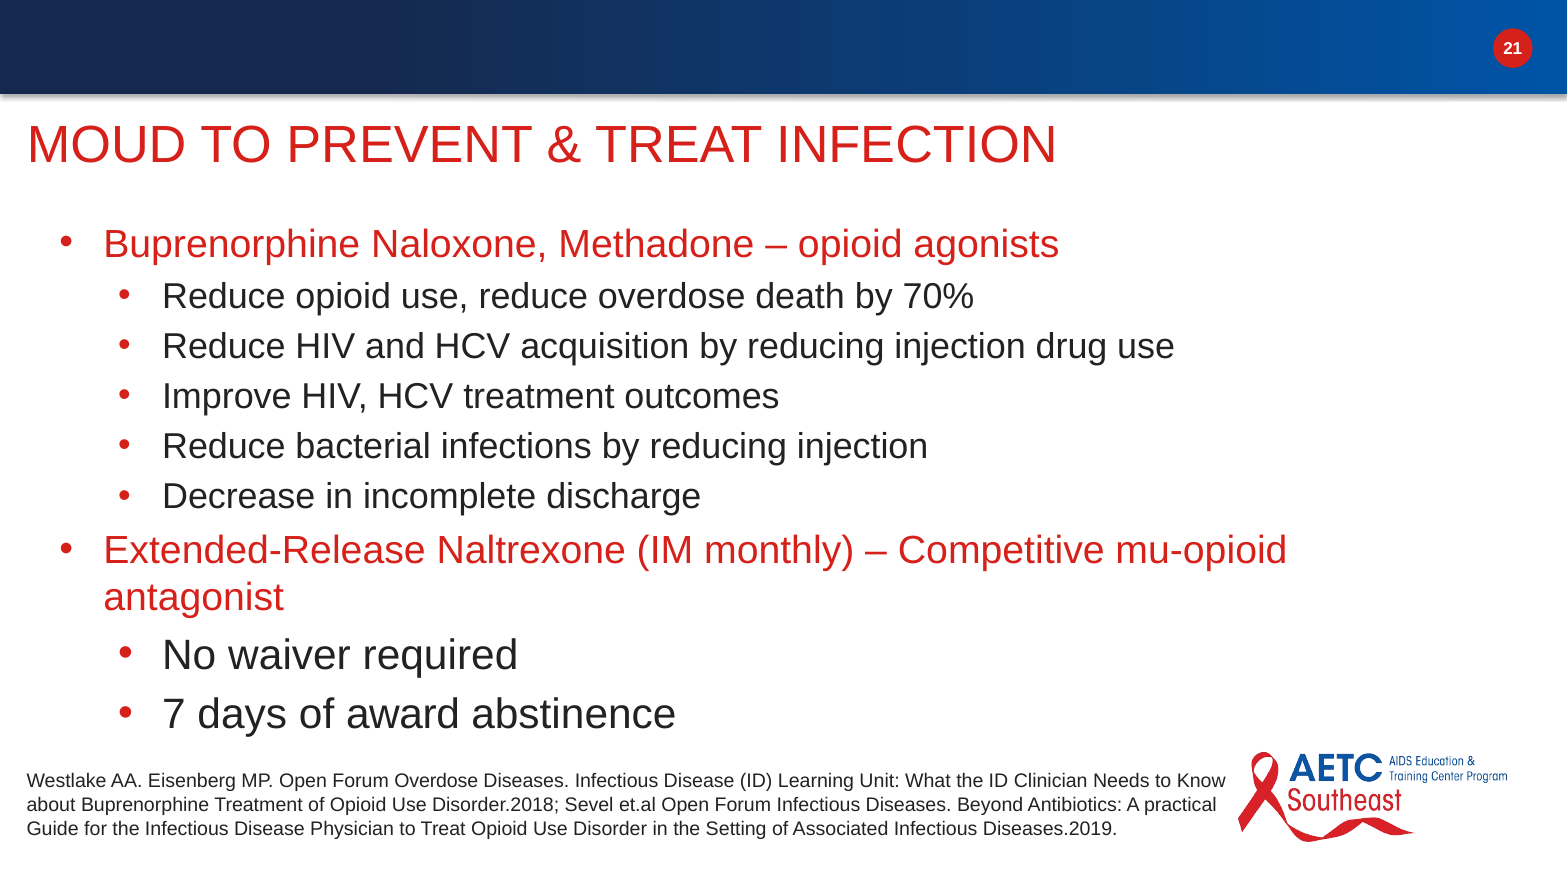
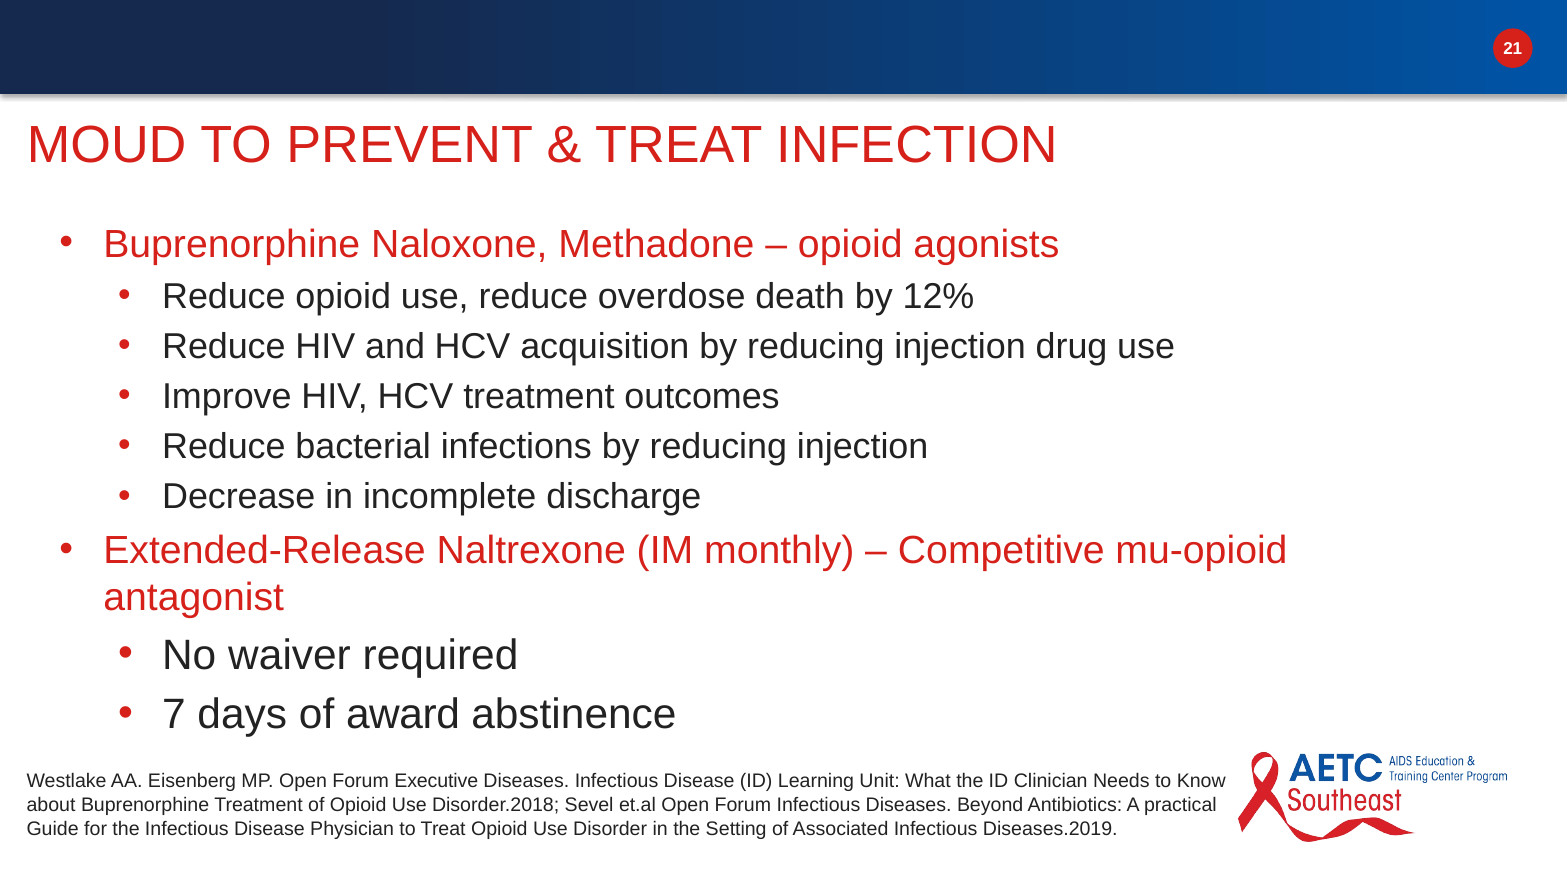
70%: 70% -> 12%
Forum Overdose: Overdose -> Executive
